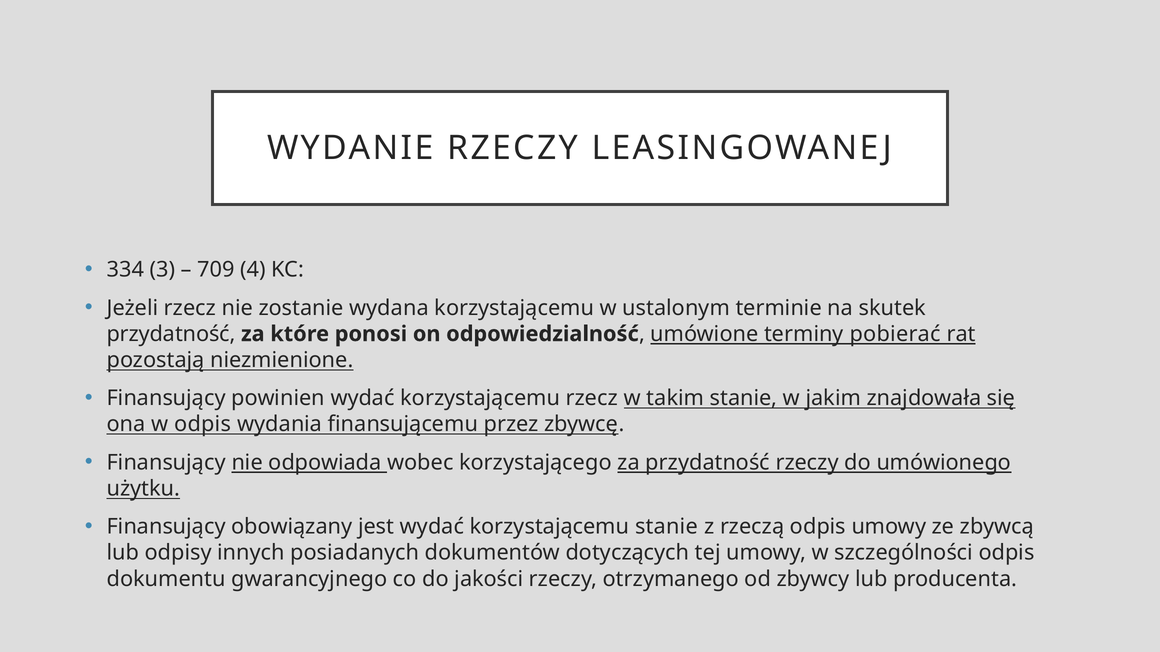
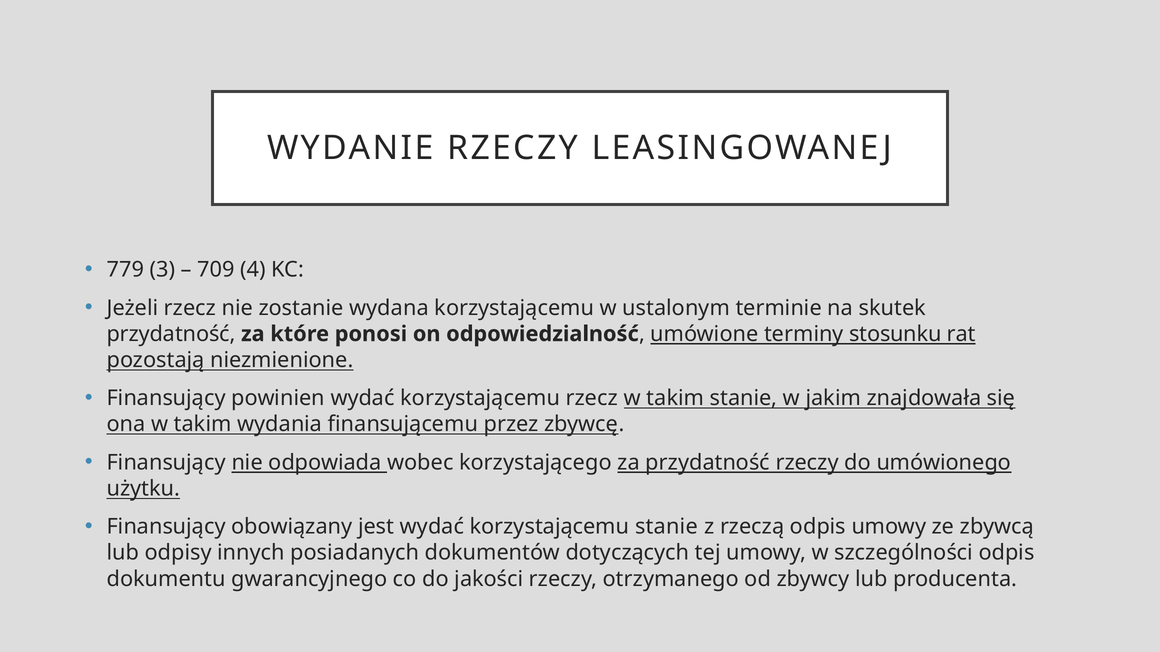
334: 334 -> 779
pobierać: pobierać -> stosunku
ona w odpis: odpis -> takim
